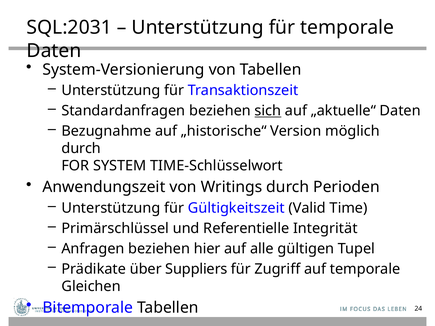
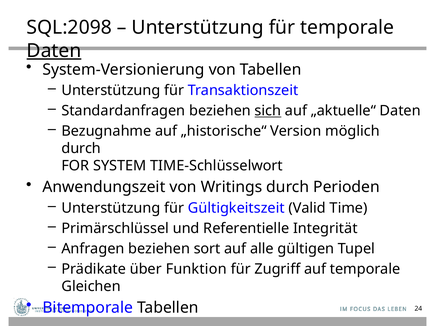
SQL:2031: SQL:2031 -> SQL:2098
Daten at (54, 51) underline: none -> present
hier: hier -> sort
Suppliers: Suppliers -> Funktion
